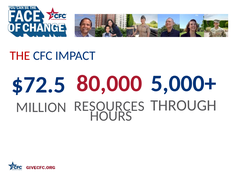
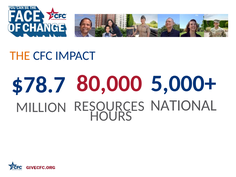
THE colour: red -> orange
$72.5: $72.5 -> $78.7
THROUGH: THROUGH -> NATIONAL
